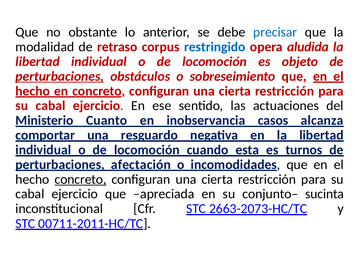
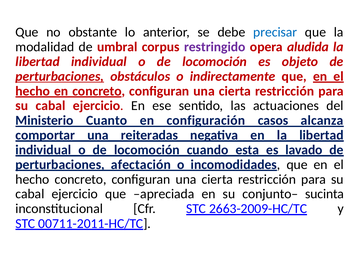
retraso: retraso -> umbral
restringido colour: blue -> purple
sobreseimiento: sobreseimiento -> indirectamente
inobservancia: inobservancia -> configuración
resguardo: resguardo -> reiteradas
turnos: turnos -> lavado
concreto at (81, 179) underline: present -> none
2663-2073-HC/TC: 2663-2073-HC/TC -> 2663-2009-HC/TC
